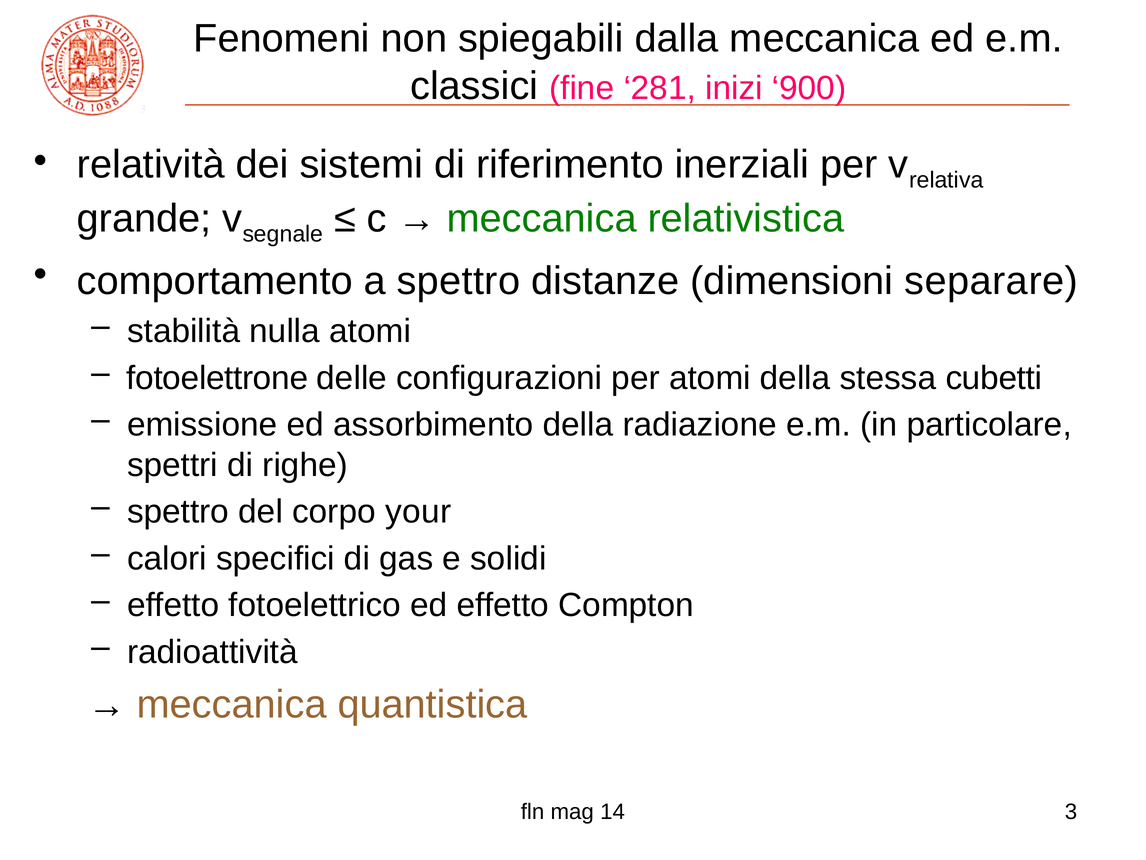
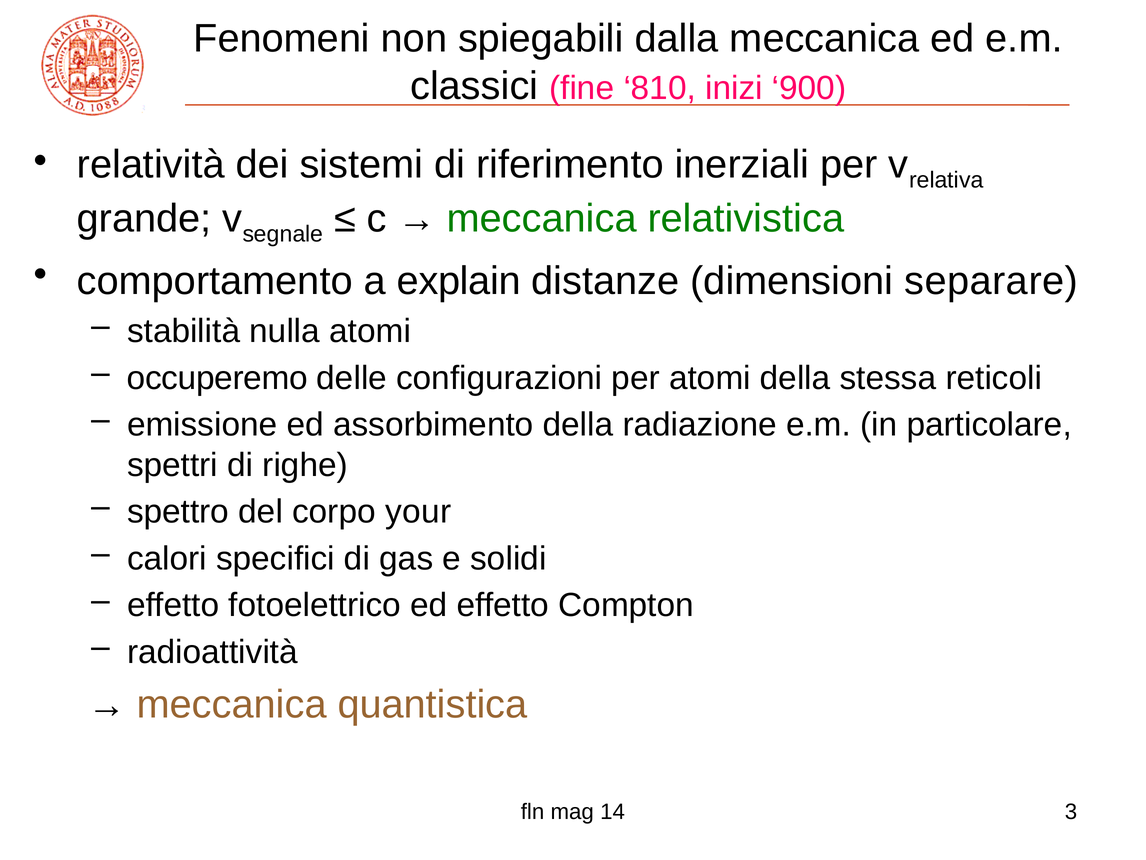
281: 281 -> 810
a spettro: spettro -> explain
fotoelettrone: fotoelettrone -> occuperemo
cubetti: cubetti -> reticoli
